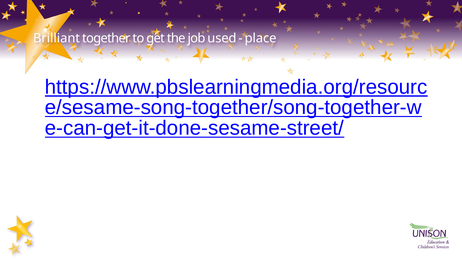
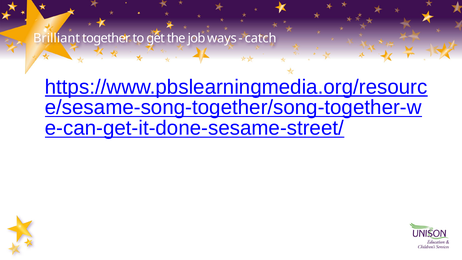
used: used -> ways
place: place -> catch
